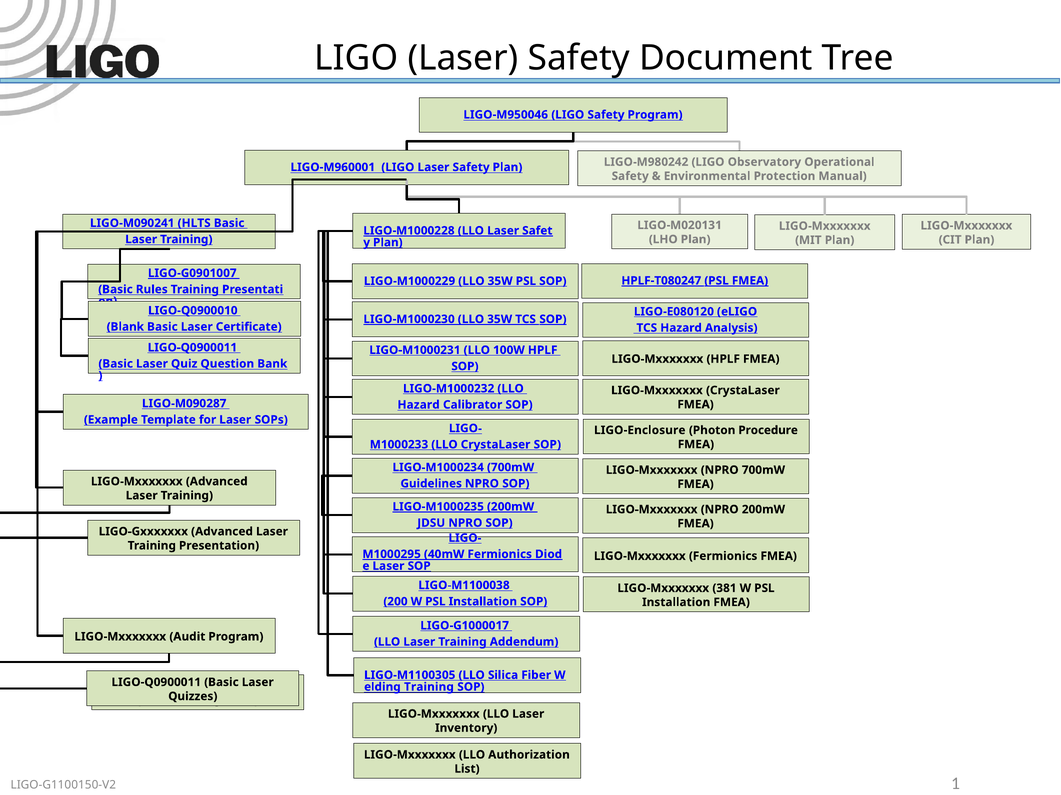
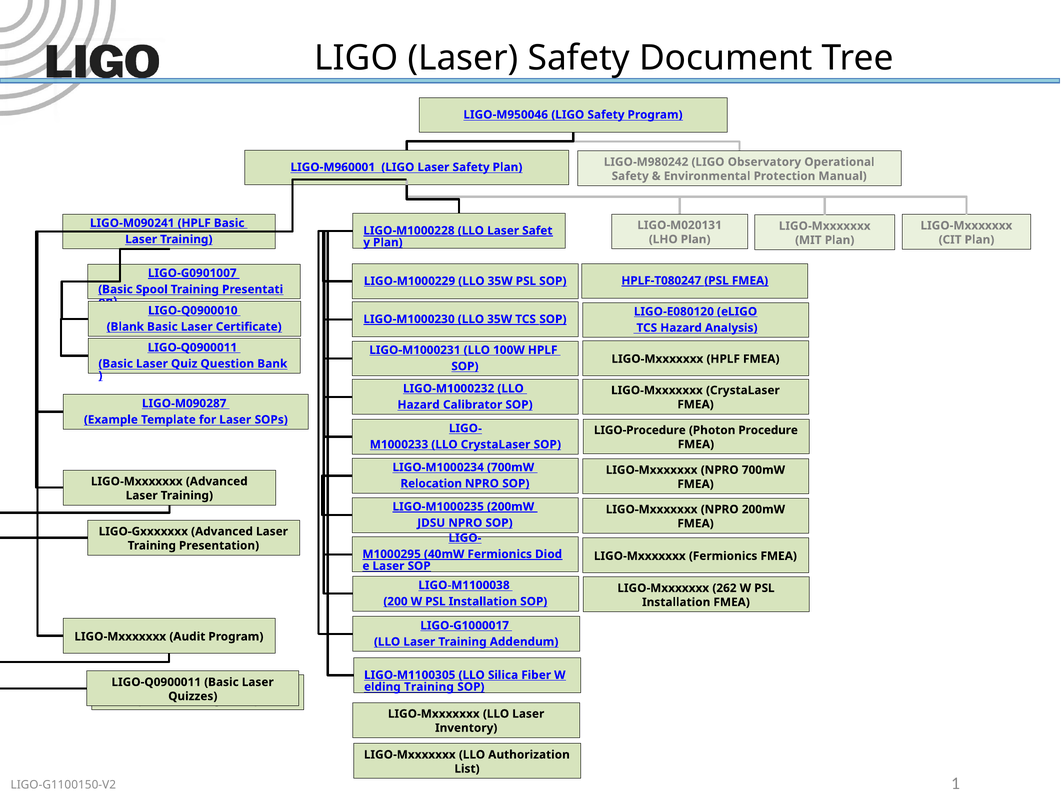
LIGO-M090241 HLTS: HLTS -> HPLF
Rules: Rules -> Spool
LIGO-Enclosure: LIGO-Enclosure -> LIGO-Procedure
Guidelines: Guidelines -> Relocation
381: 381 -> 262
